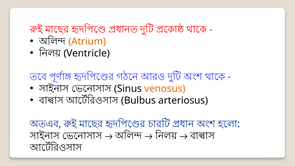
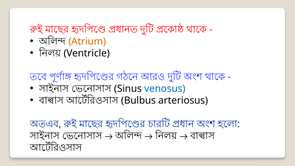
venosus colour: orange -> blue
